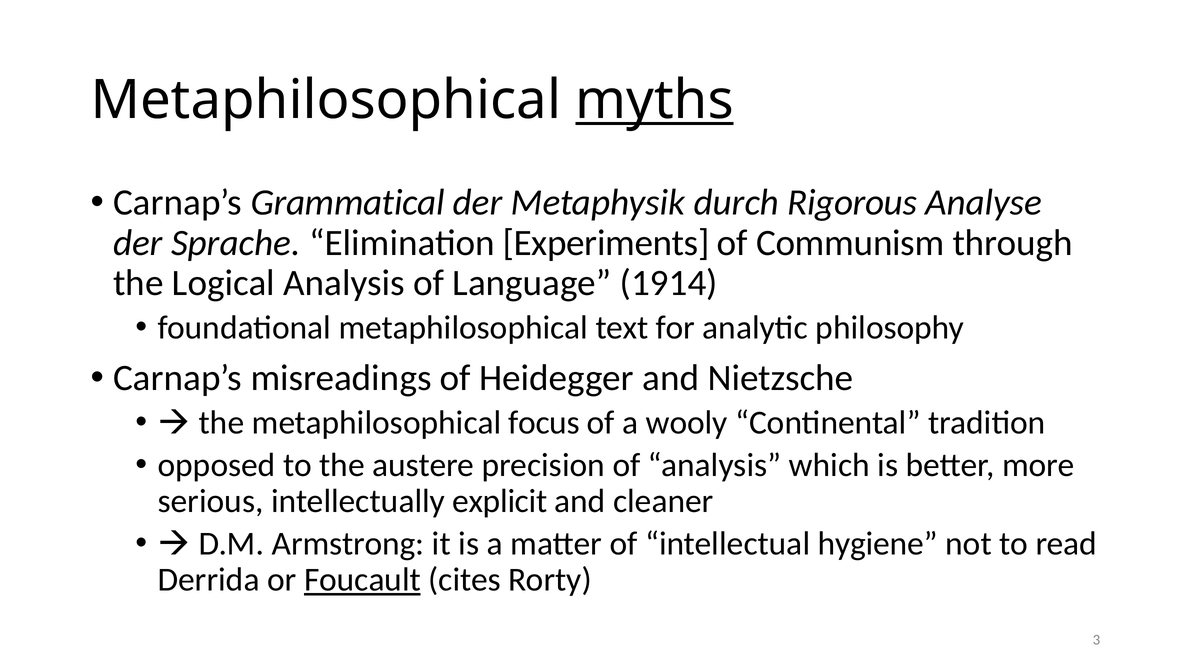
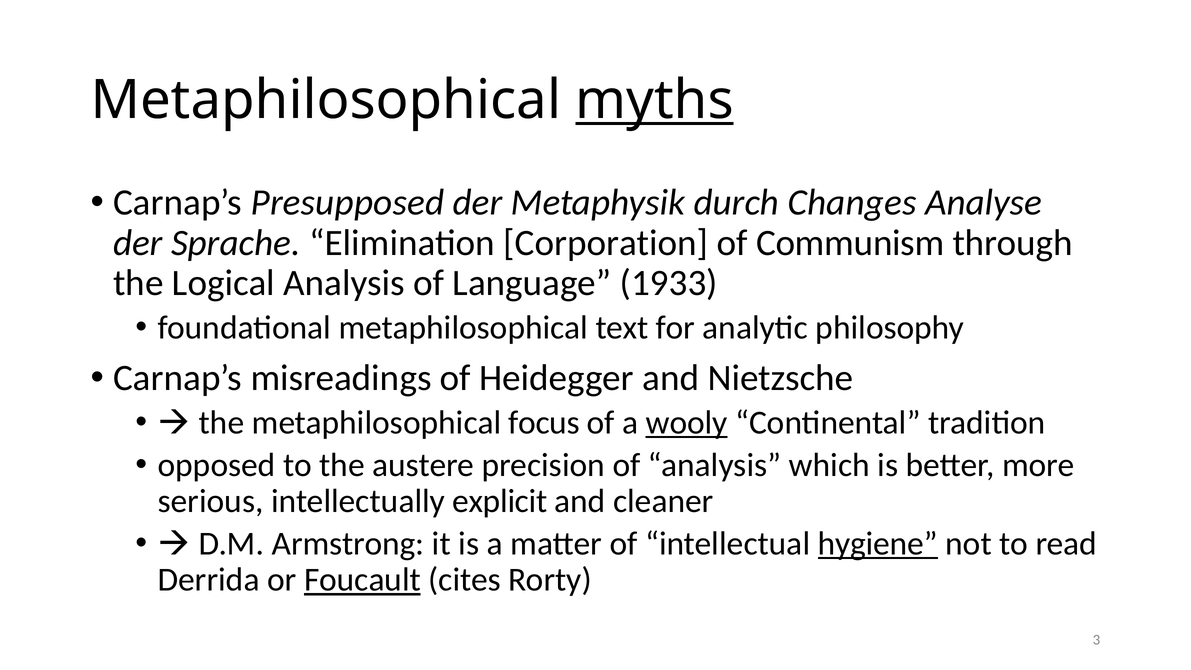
Grammatical: Grammatical -> Presupposed
Rigorous: Rigorous -> Changes
Experiments: Experiments -> Corporation
1914: 1914 -> 1933
wooly underline: none -> present
hygiene underline: none -> present
